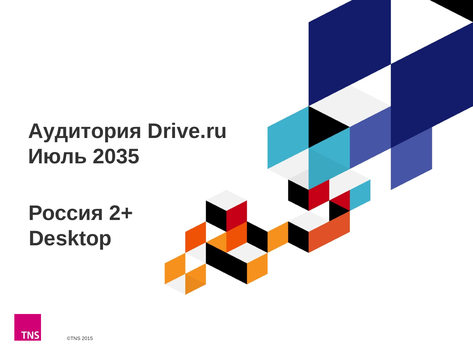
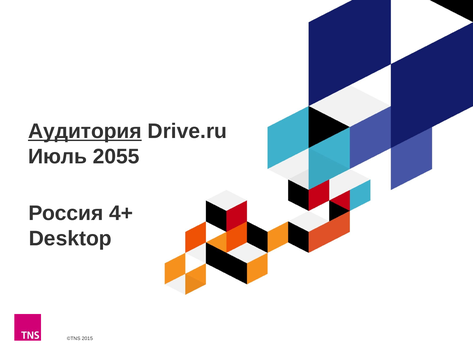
Аудитория underline: none -> present
2035: 2035 -> 2055
2+: 2+ -> 4+
